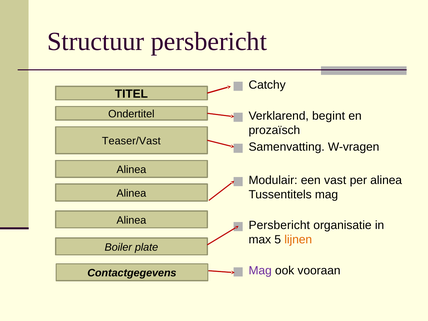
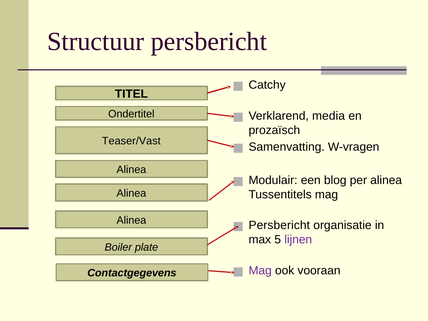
begint: begint -> media
vast: vast -> blog
lijnen colour: orange -> purple
